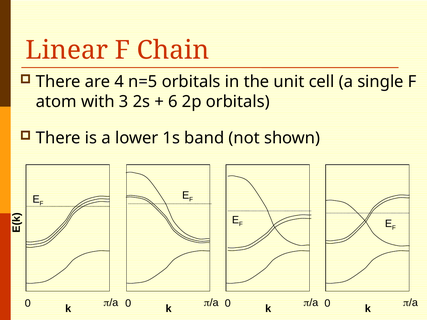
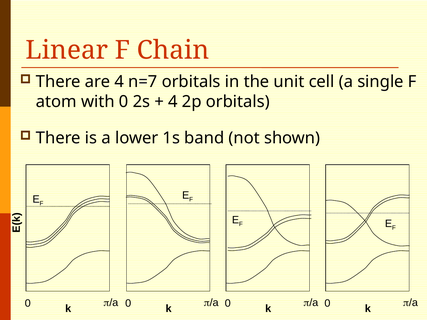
n=5: n=5 -> n=7
with 3: 3 -> 0
6 at (173, 102): 6 -> 4
